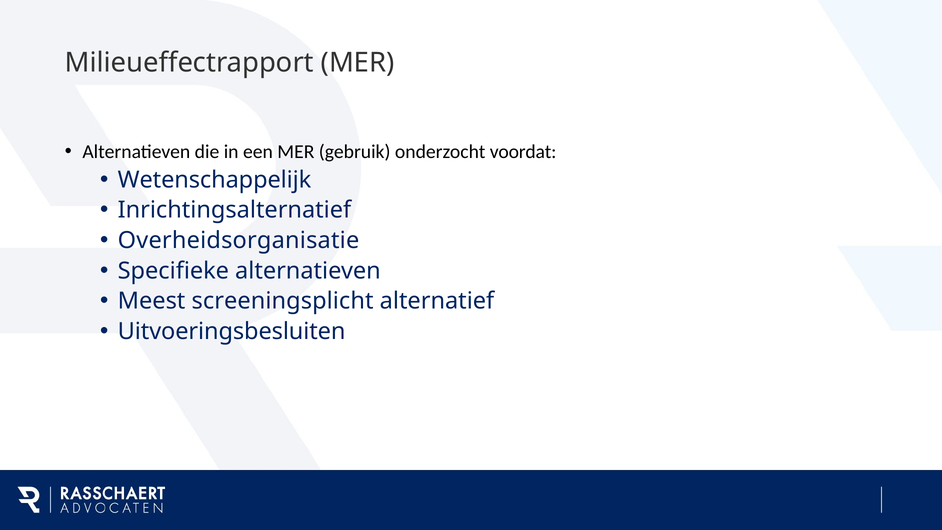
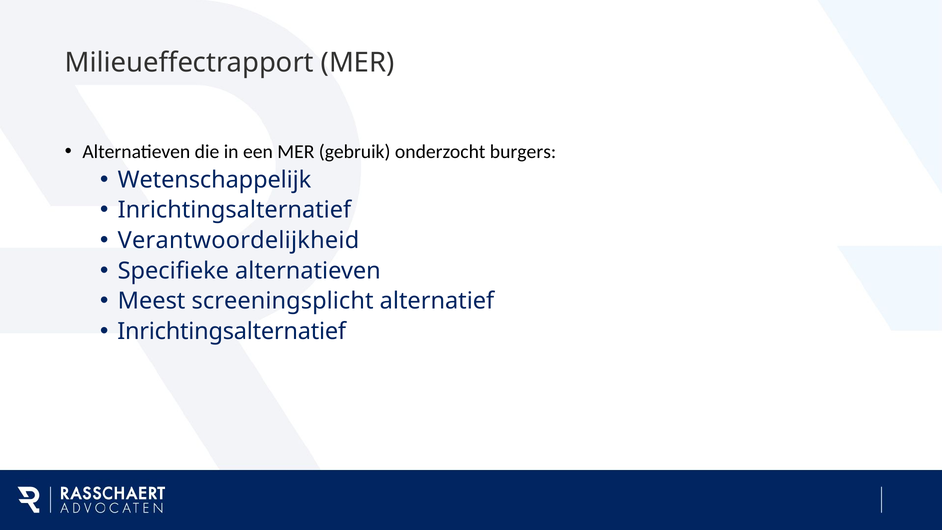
voordat: voordat -> burgers
Overheidsorganisatie: Overheidsorganisatie -> Verantwoordelijkheid
Uitvoeringsbesluiten at (232, 331): Uitvoeringsbesluiten -> Inrichtingsalternatief
